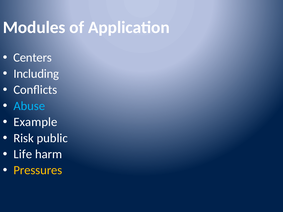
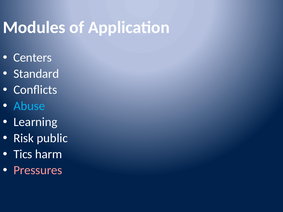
Including: Including -> Standard
Example: Example -> Learning
Life: Life -> Tics
Pressures colour: yellow -> pink
